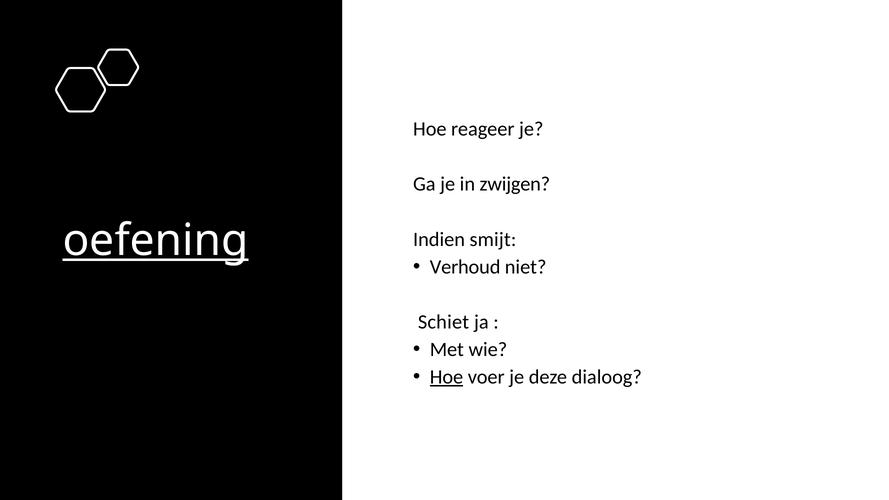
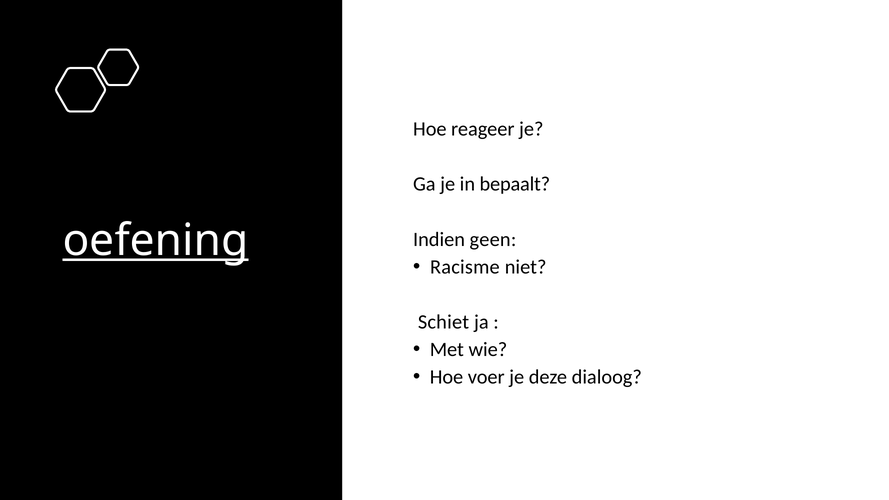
zwijgen: zwijgen -> bepaalt
smijt: smijt -> geen
Verhoud: Verhoud -> Racisme
Hoe at (447, 377) underline: present -> none
